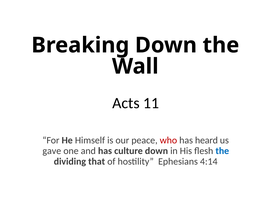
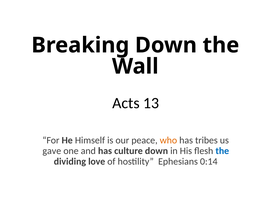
11: 11 -> 13
who colour: red -> orange
heard: heard -> tribes
that: that -> love
4:14: 4:14 -> 0:14
